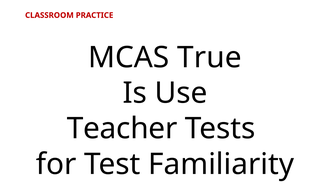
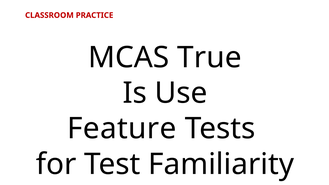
Teacher: Teacher -> Feature
